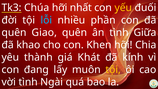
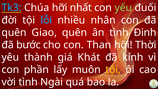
Tk3 colour: white -> light blue
yếu colour: yellow -> light green
phần: phần -> nhân
Giữa: Giữa -> Đinh
khao: khao -> bước
Khen: Khen -> Than
Chia: Chia -> Thời
đang: đang -> phần
